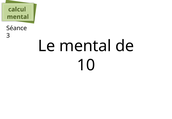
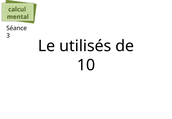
Le mental: mental -> utilisés
